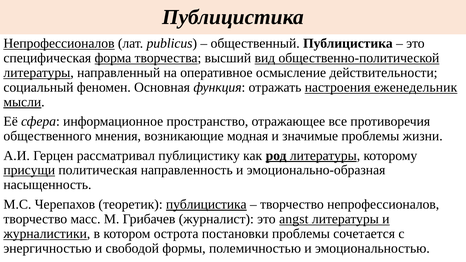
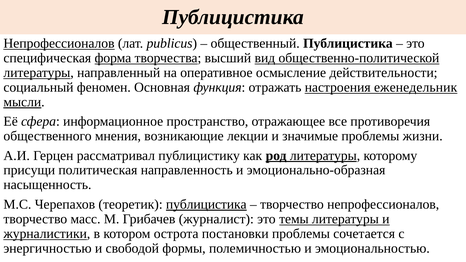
модная: модная -> лекции
присущи underline: present -> none
angst: angst -> темы
